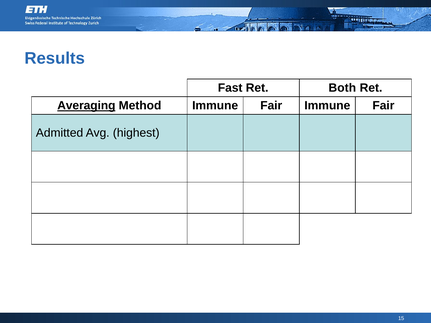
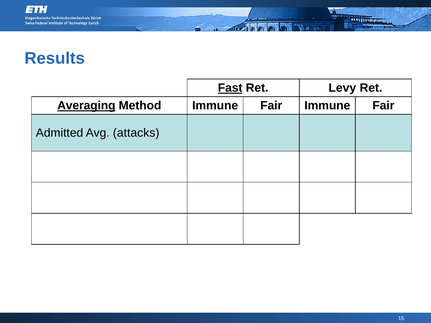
Fast underline: none -> present
Both: Both -> Levy
highest: highest -> attacks
